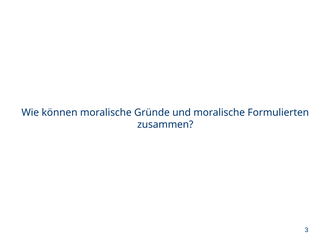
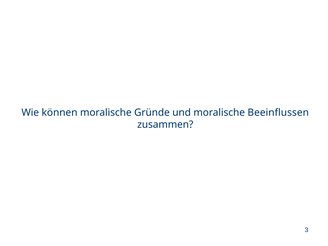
Formulierten: Formulierten -> Beeinflussen
